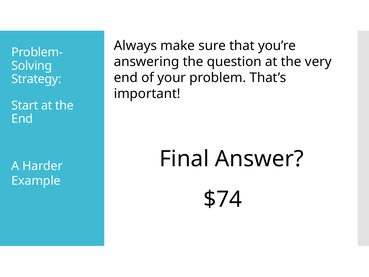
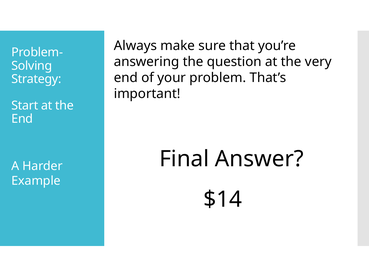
$74: $74 -> $14
